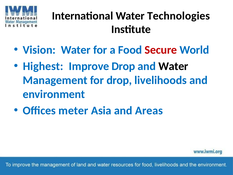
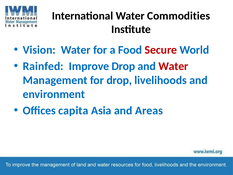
Technologies: Technologies -> Commodities
Highest: Highest -> Rainfed
Water at (173, 66) colour: black -> red
meter: meter -> capita
